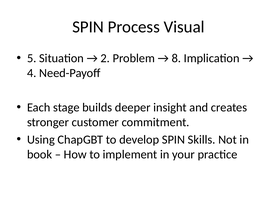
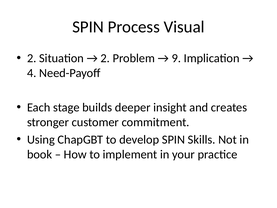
5 at (32, 58): 5 -> 2
8: 8 -> 9
